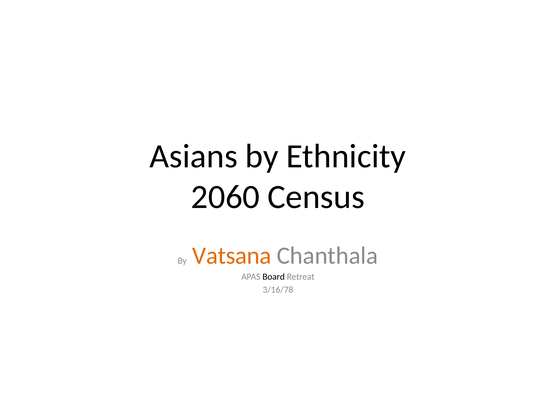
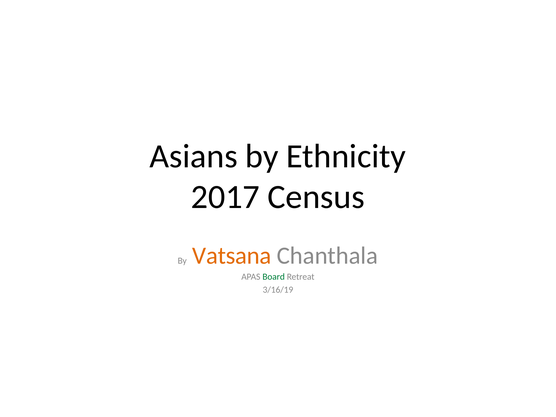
2060: 2060 -> 2017
Board colour: black -> green
3/16/78: 3/16/78 -> 3/16/19
